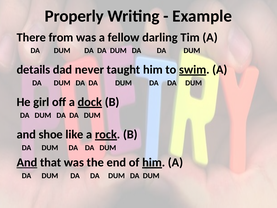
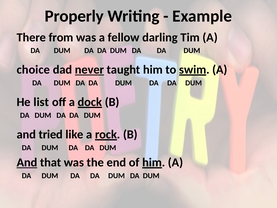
details: details -> choice
never underline: none -> present
girl: girl -> list
shoe: shoe -> tried
